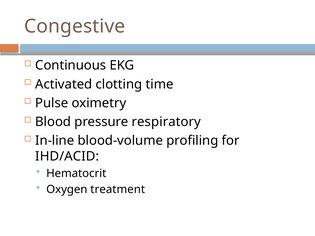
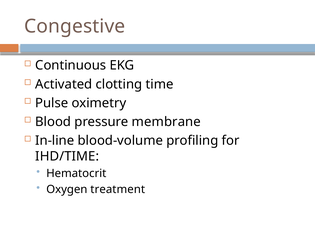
respiratory: respiratory -> membrane
IHD/ACID: IHD/ACID -> IHD/TIME
